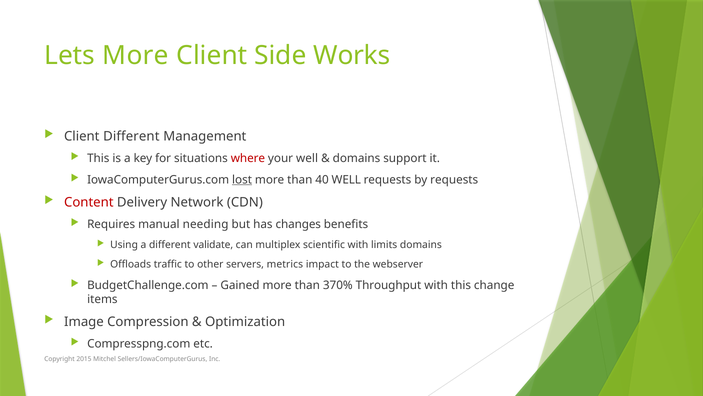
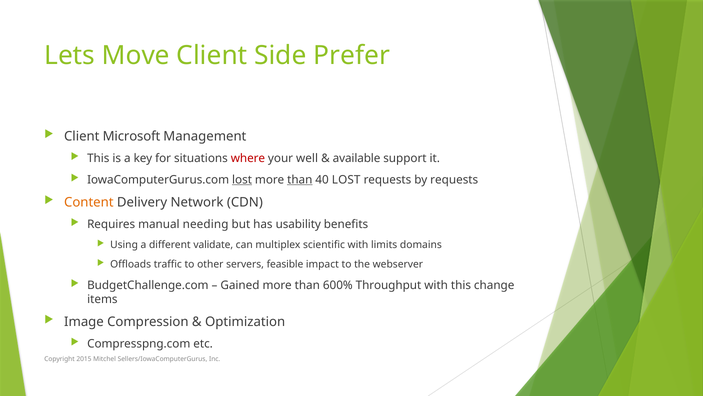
Lets More: More -> Move
Works: Works -> Prefer
Client Different: Different -> Microsoft
domains at (356, 158): domains -> available
than at (300, 180) underline: none -> present
40 WELL: WELL -> LOST
Content colour: red -> orange
changes: changes -> usability
metrics: metrics -> feasible
370%: 370% -> 600%
